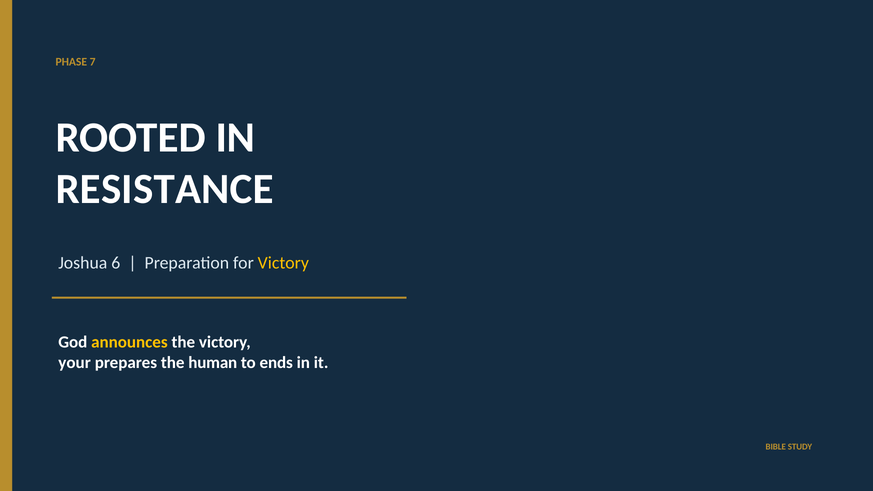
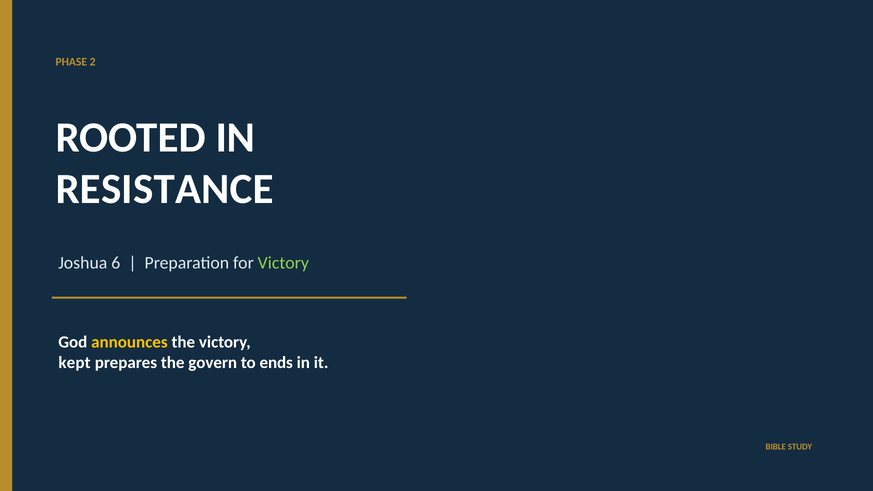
7: 7 -> 2
Victory at (283, 263) colour: yellow -> light green
your: your -> kept
human: human -> govern
